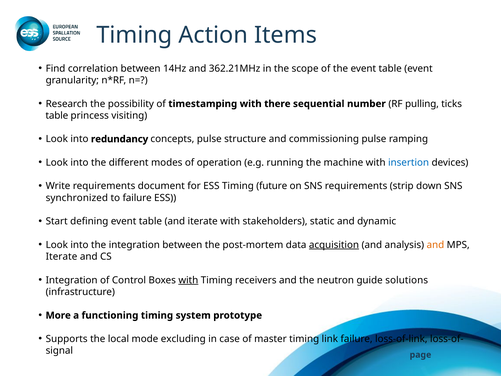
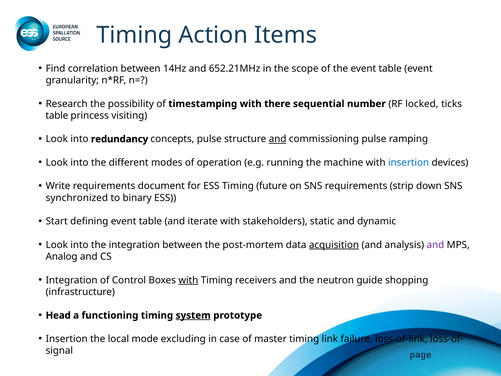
362.21MHz: 362.21MHz -> 652.21MHz
pulling: pulling -> locked
and at (278, 139) underline: none -> present
to failure: failure -> binary
and at (435, 245) colour: orange -> purple
Iterate at (62, 256): Iterate -> Analog
solutions: solutions -> shopping
More: More -> Head
system underline: none -> present
Supports at (67, 339): Supports -> Insertion
